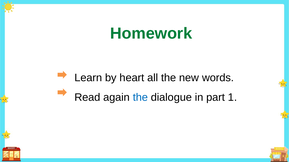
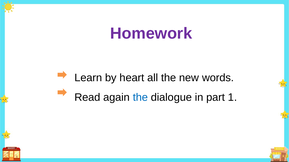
Homework colour: green -> purple
